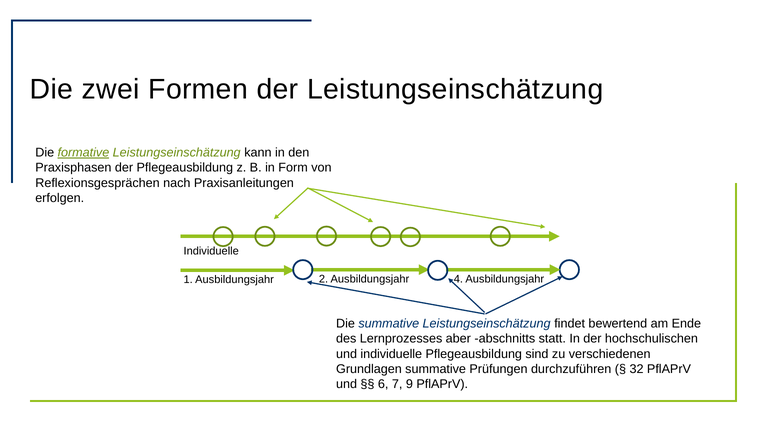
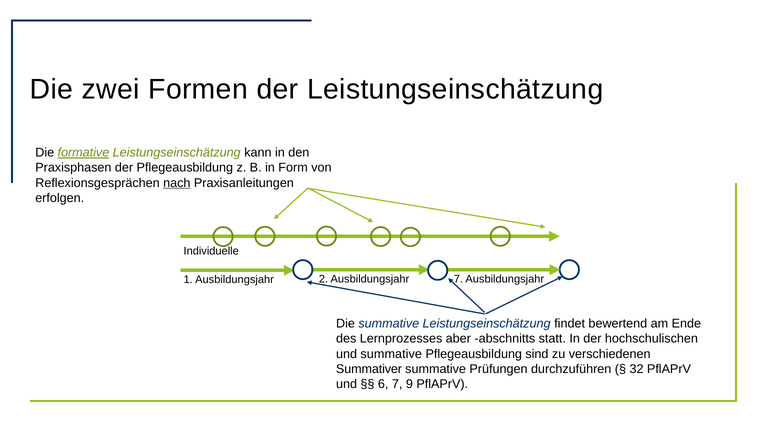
nach underline: none -> present
Ausbildungsjahr 4: 4 -> 7
und individuelle: individuelle -> summative
Grundlagen: Grundlagen -> Summativer
